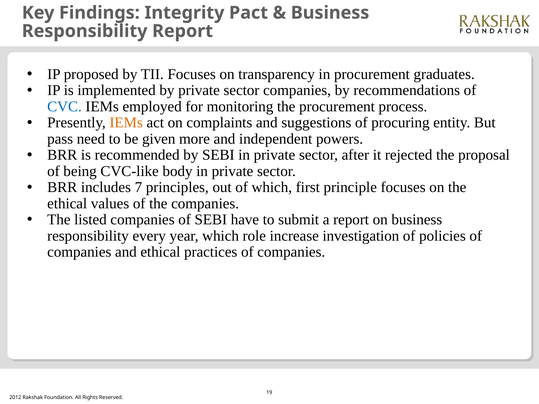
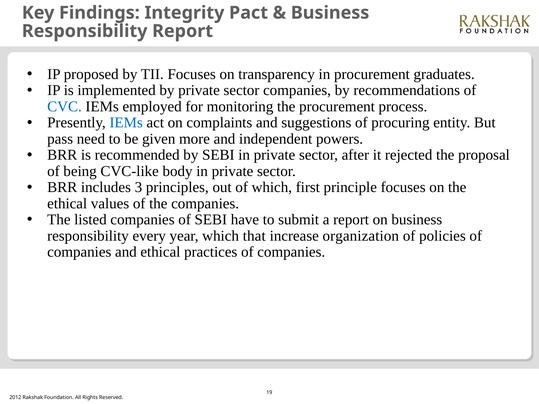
IEMs at (126, 123) colour: orange -> blue
7: 7 -> 3
role: role -> that
investigation: investigation -> organization
